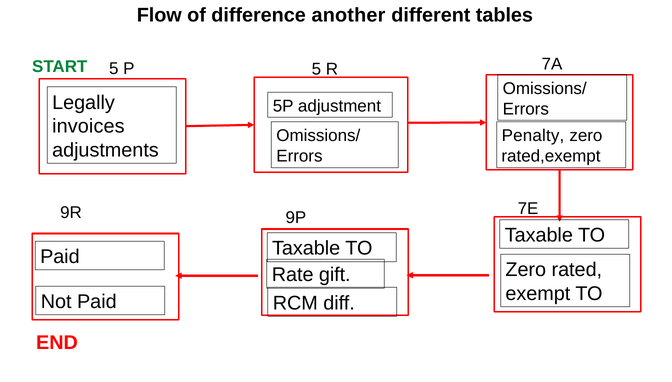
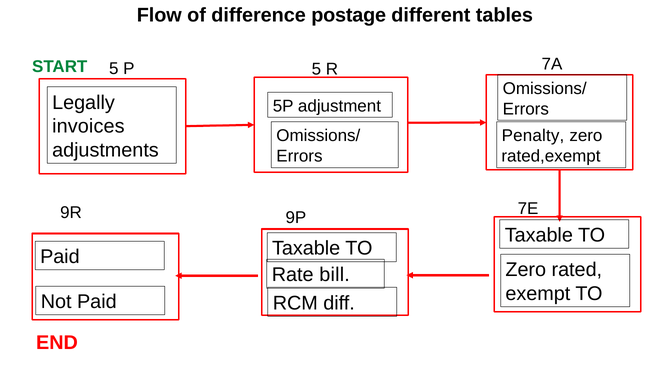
another: another -> postage
gift: gift -> bill
